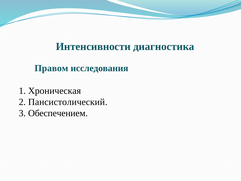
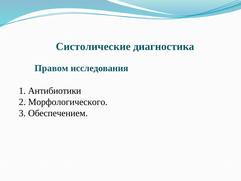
Интенсивности: Интенсивности -> Систолические
Хроническая: Хроническая -> Антибиотики
Пансистолический: Пансистолический -> Морфологического
